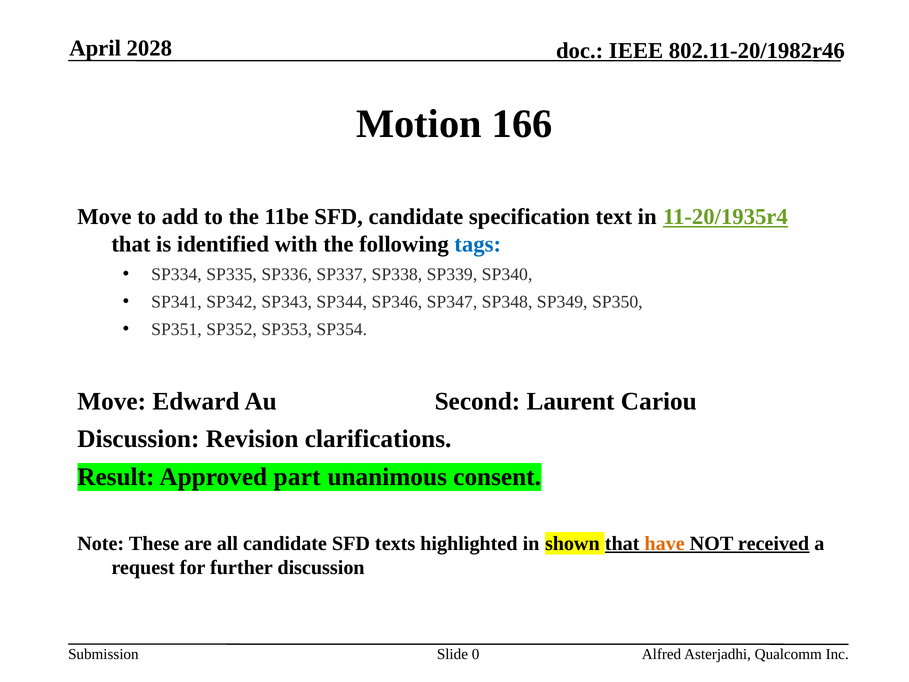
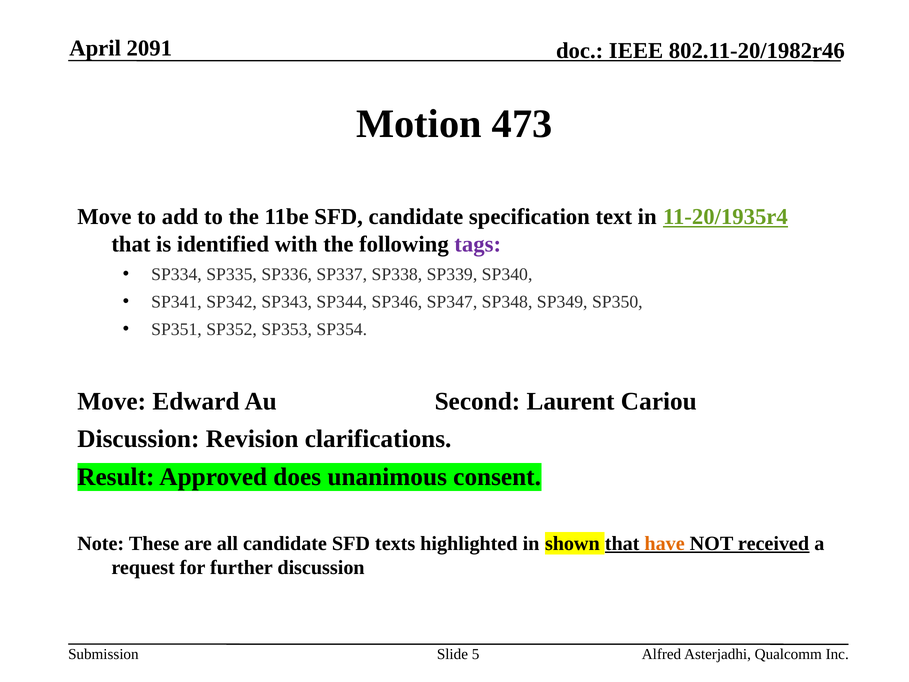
2028: 2028 -> 2091
166: 166 -> 473
tags colour: blue -> purple
part: part -> does
0: 0 -> 5
